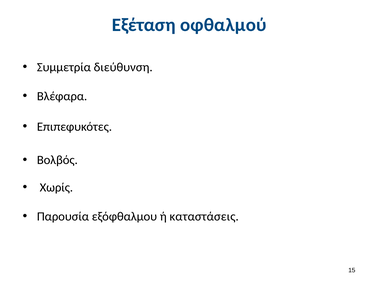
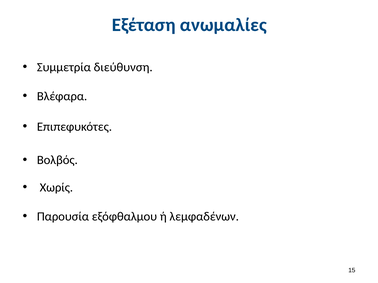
οφθαλμού: οφθαλμού -> ανωμαλίες
καταστάσεις: καταστάσεις -> λεμφαδένων
